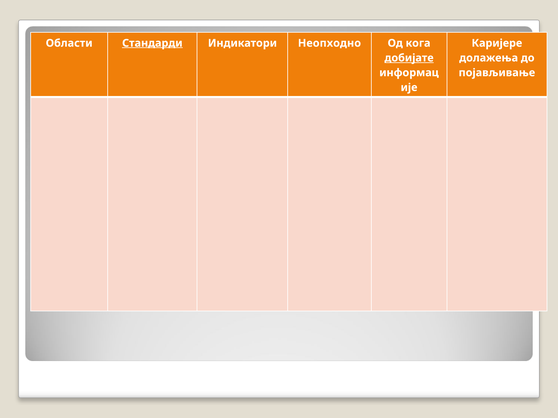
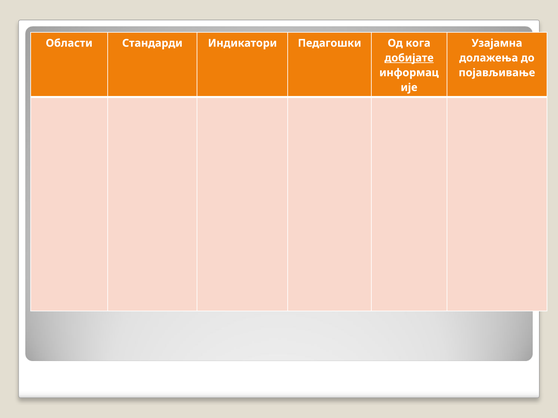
Стандарди underline: present -> none
Неопходно: Неопходно -> Педагошки
Каријере: Каријере -> Узајамна
